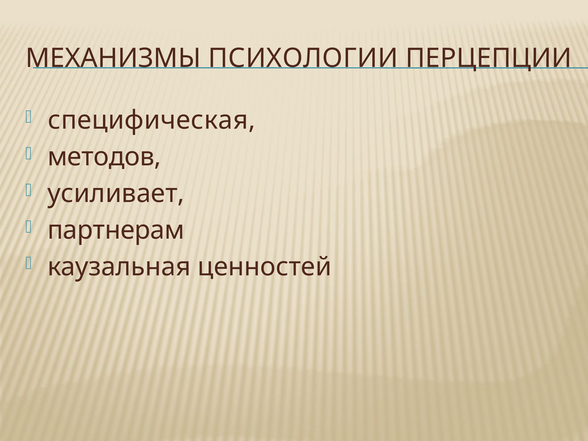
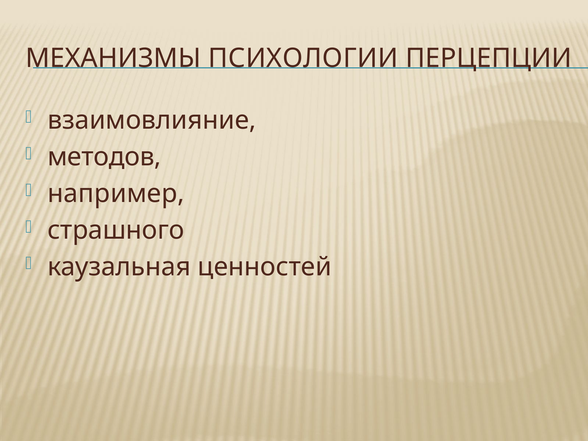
специфическая: специфическая -> взаимовлияние
усиливает: усиливает -> например
партнерам: партнерам -> страшного
